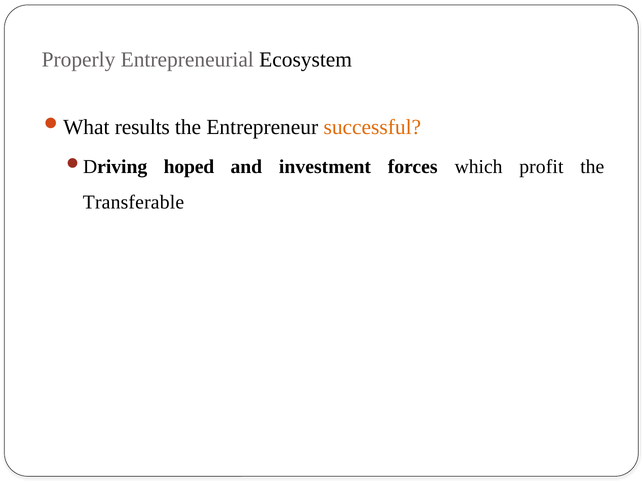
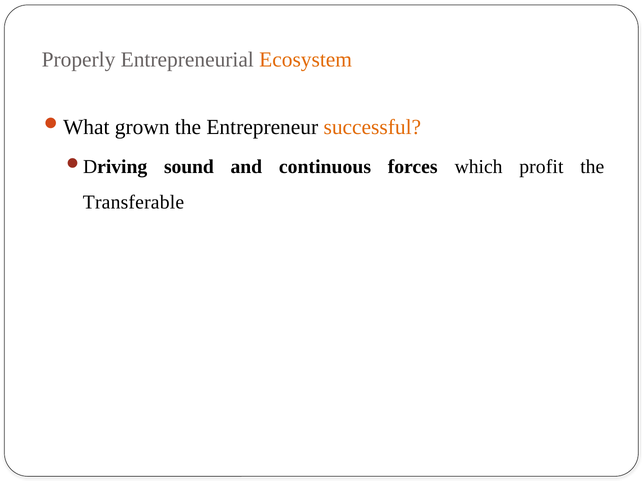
Ecosystem colour: black -> orange
results: results -> grown
hoped: hoped -> sound
investment: investment -> continuous
